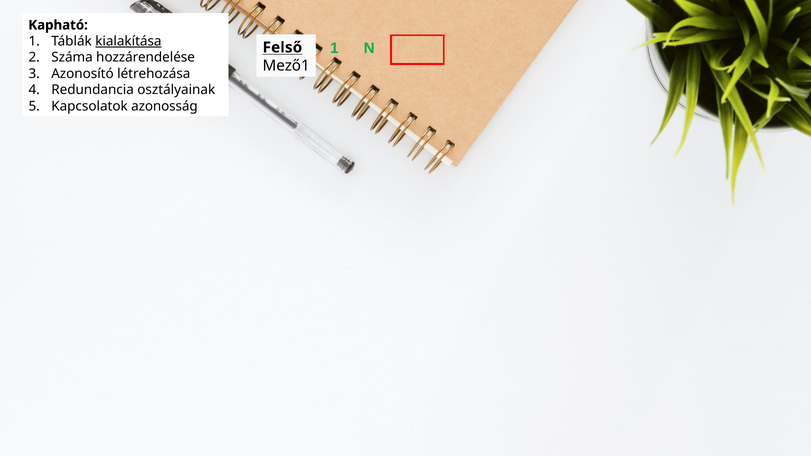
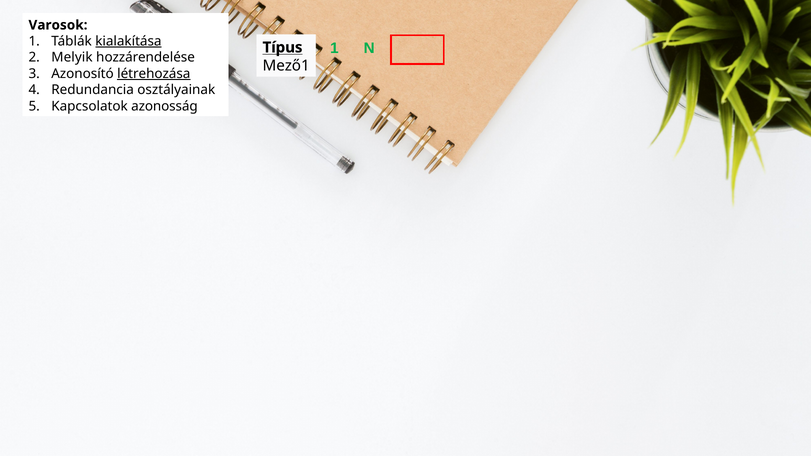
Kapható: Kapható -> Varosok
Felső: Felső -> Típus
Száma: Száma -> Melyik
létrehozása underline: none -> present
